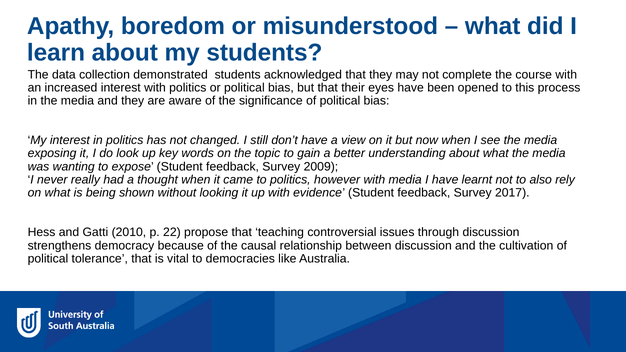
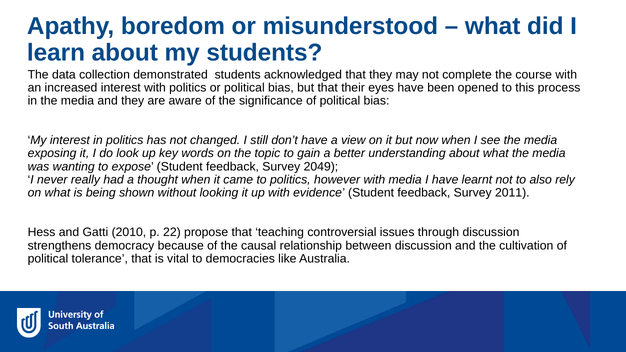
2009: 2009 -> 2049
2017: 2017 -> 2011
